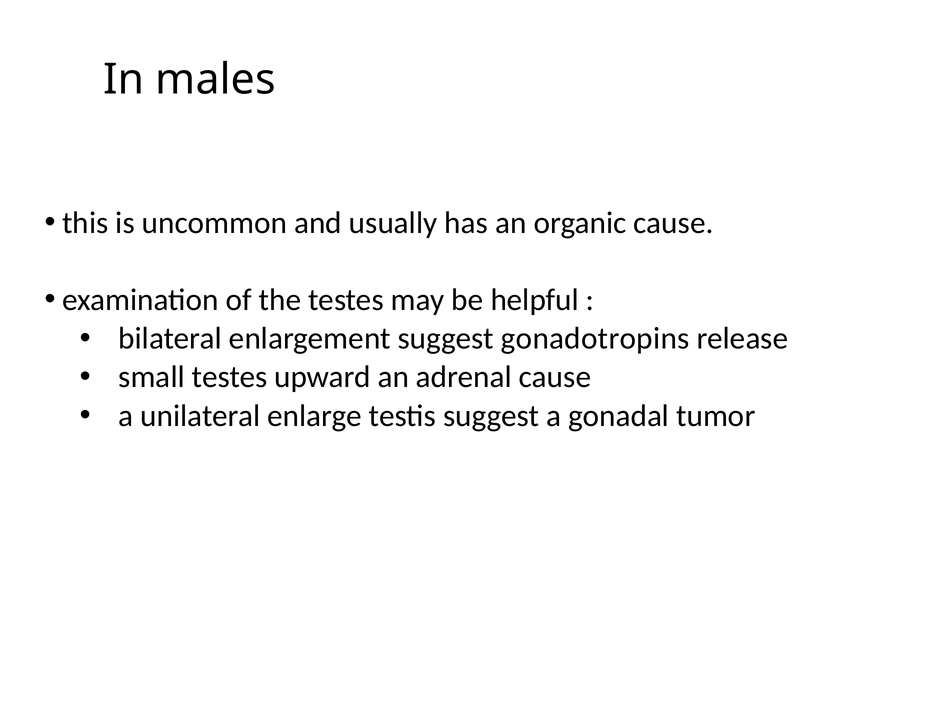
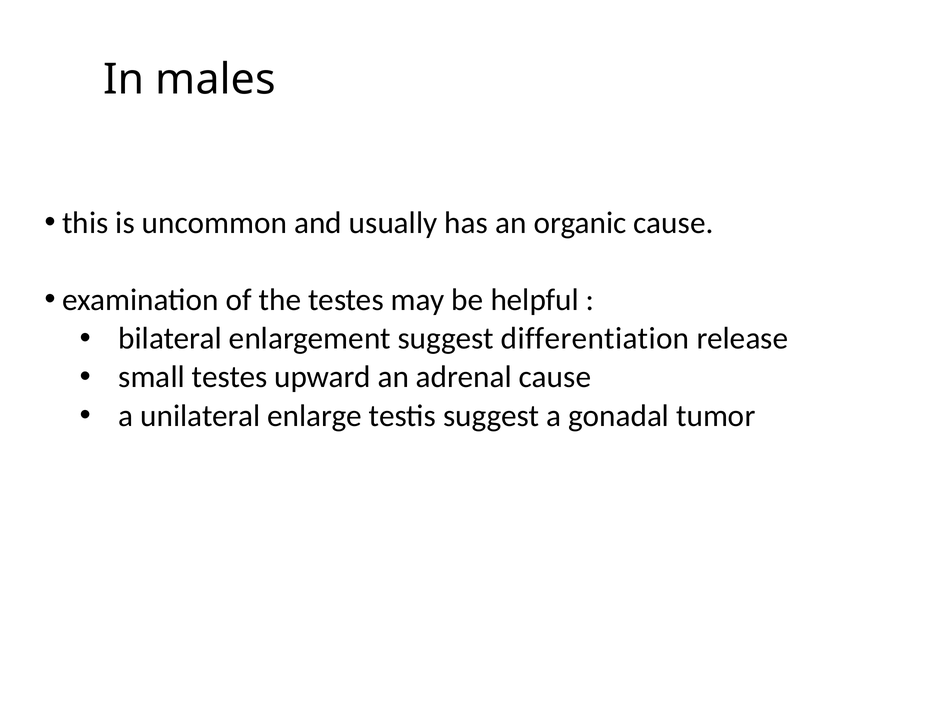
gonadotropins: gonadotropins -> differentiation
